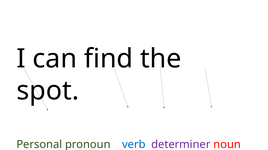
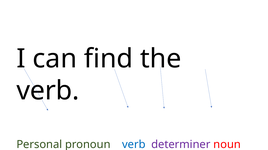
spot at (48, 91): spot -> verb
